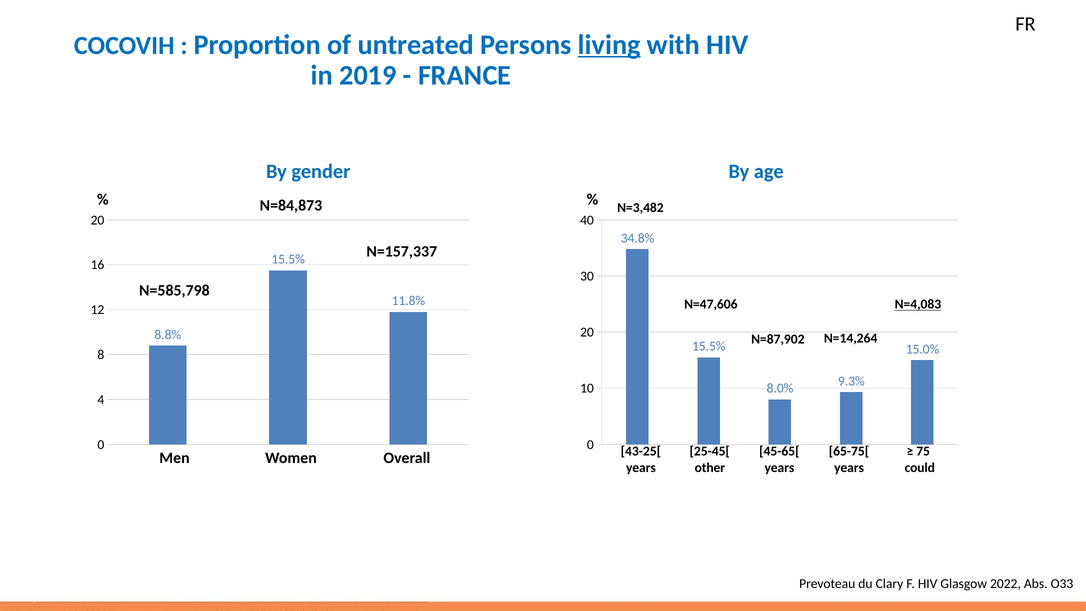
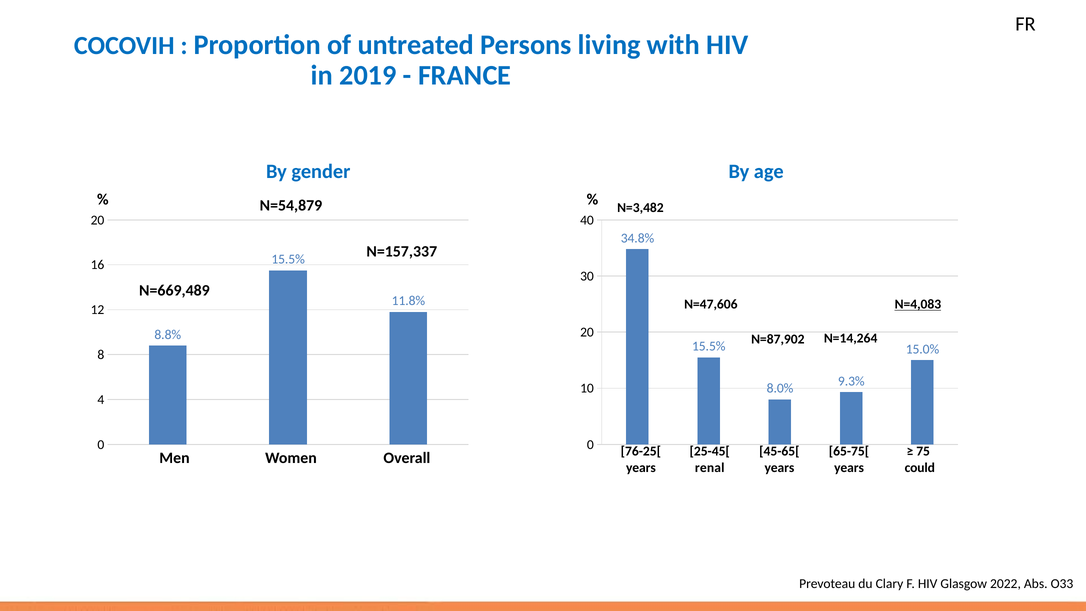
living underline: present -> none
N=84,873: N=84,873 -> N=54,879
N=585,798: N=585,798 -> N=669,489
43-25[: 43-25[ -> 76-25[
other: other -> renal
